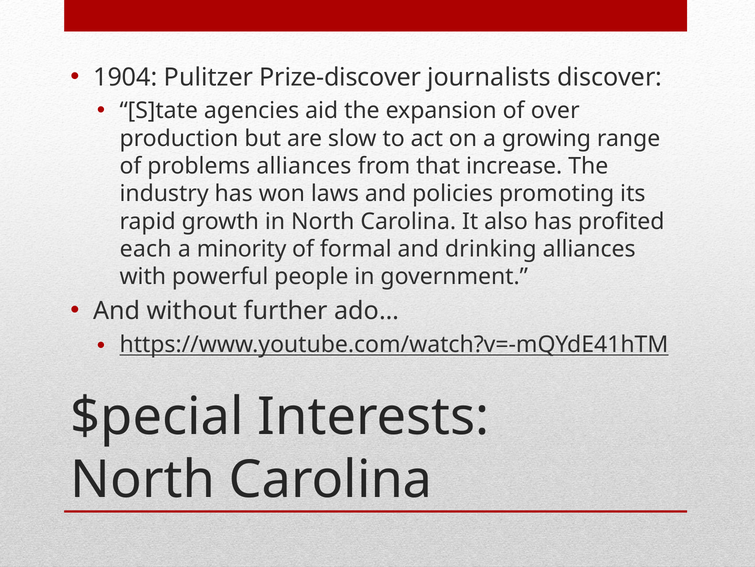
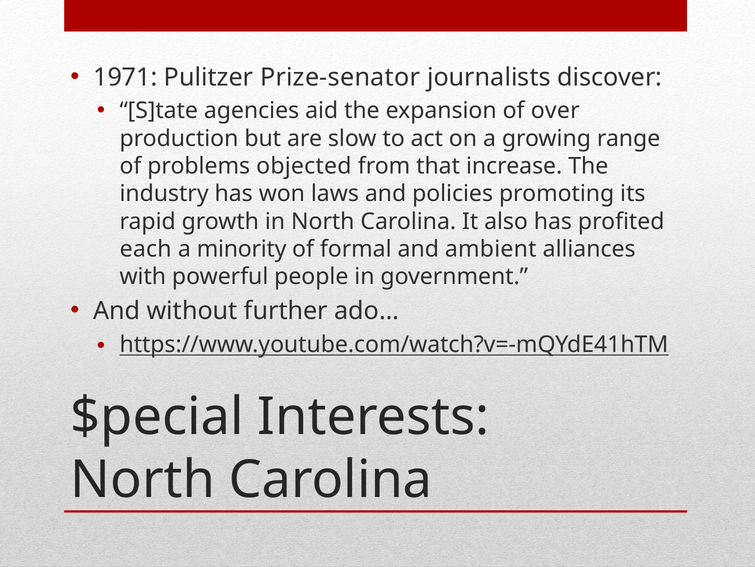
1904: 1904 -> 1971
Prize-discover: Prize-discover -> Prize-senator
problems alliances: alliances -> objected
drinking: drinking -> ambient
